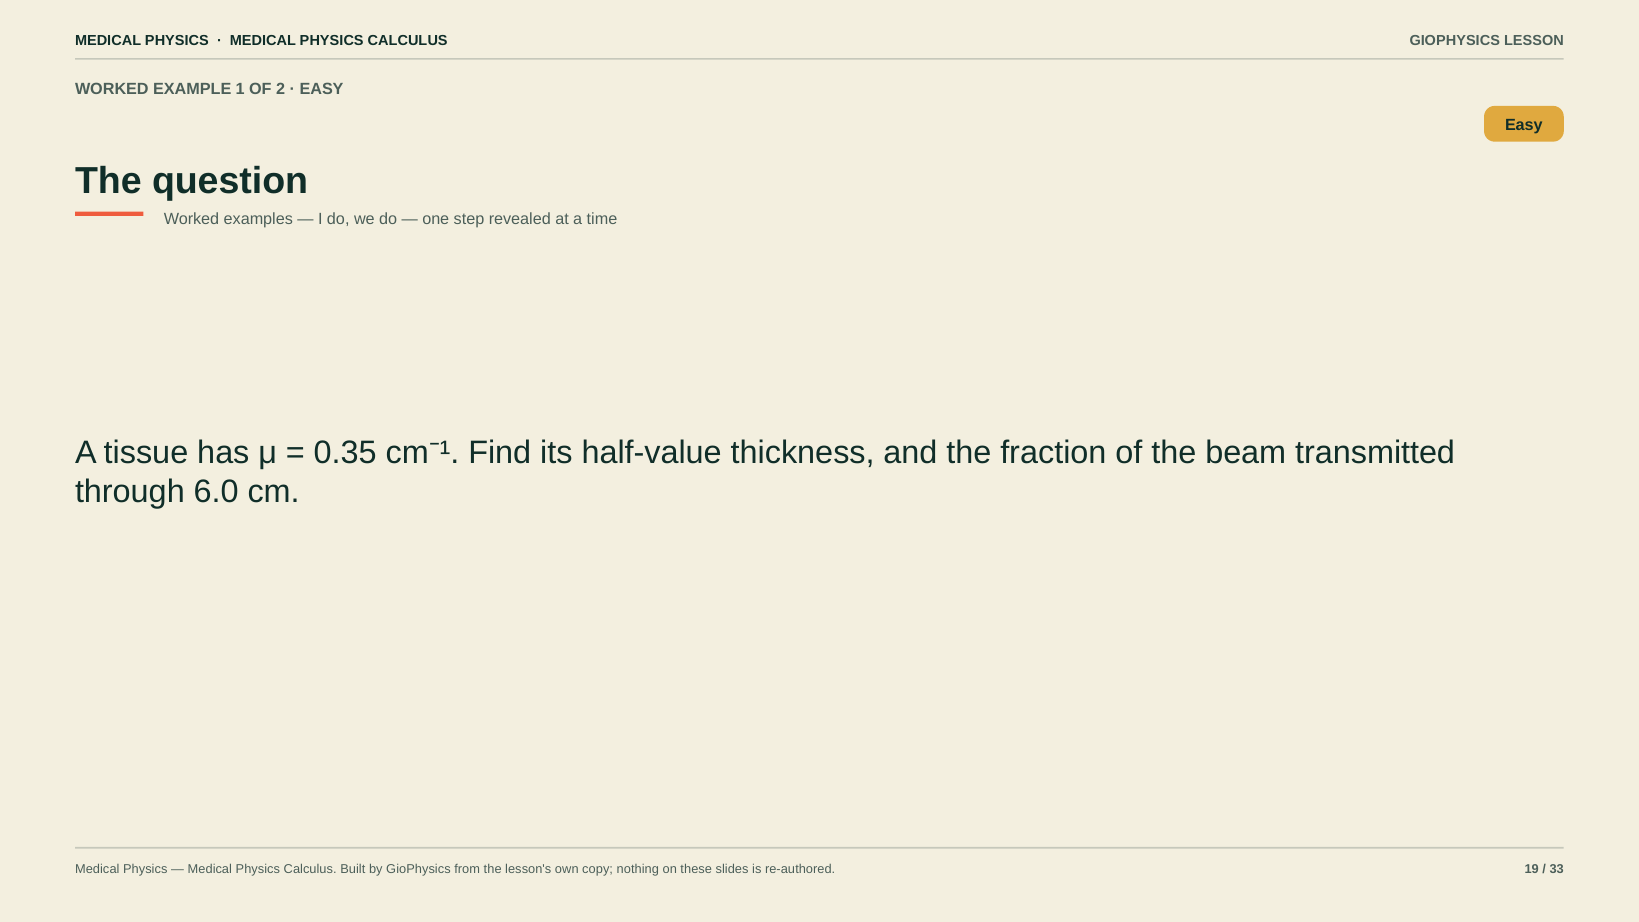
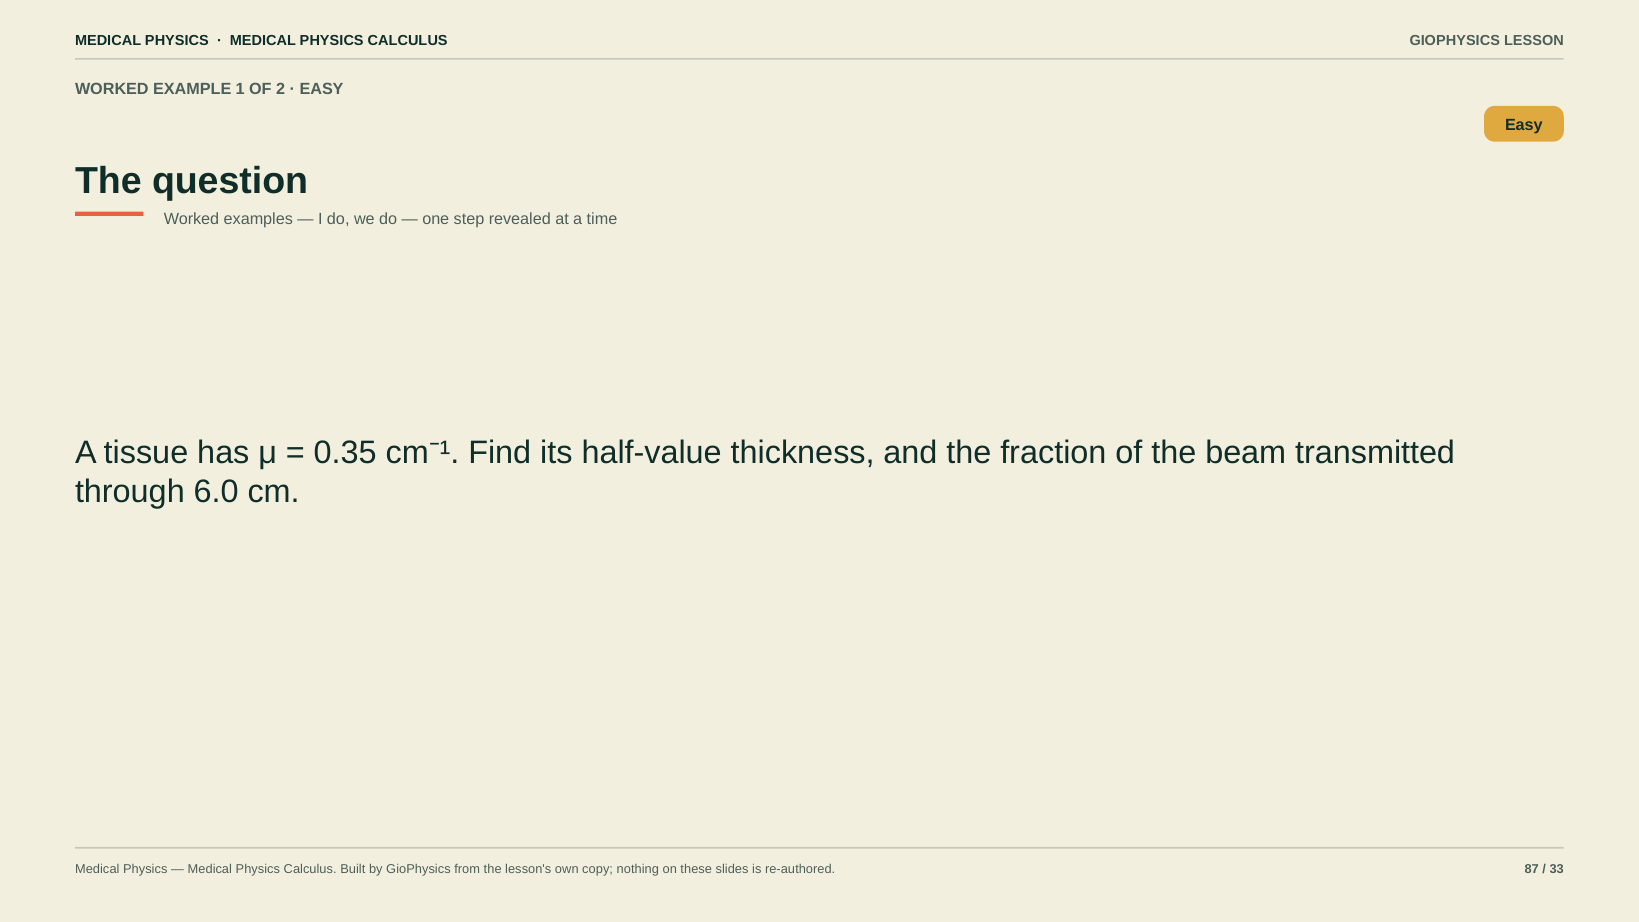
19: 19 -> 87
